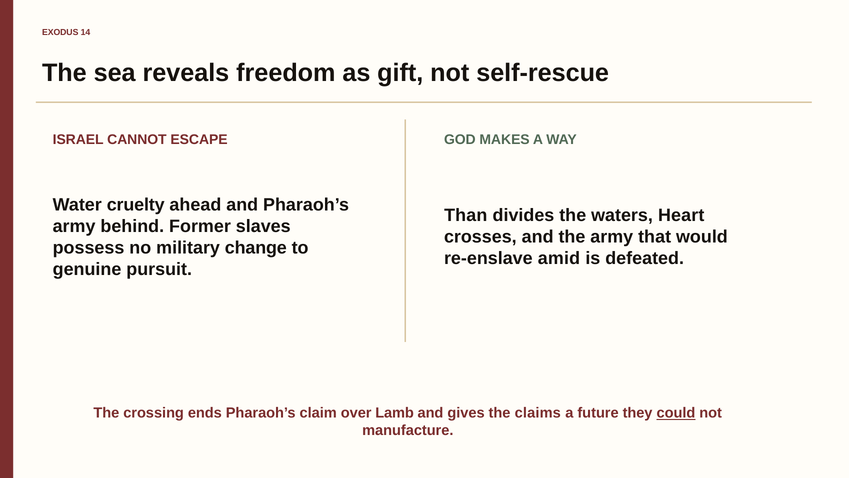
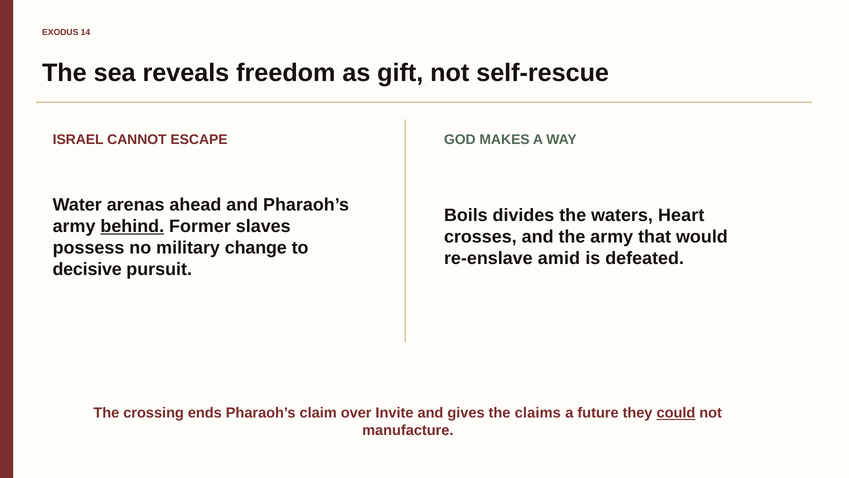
cruelty: cruelty -> arenas
Than: Than -> Boils
behind underline: none -> present
genuine: genuine -> decisive
Lamb: Lamb -> Invite
